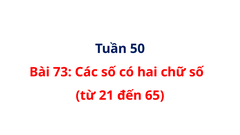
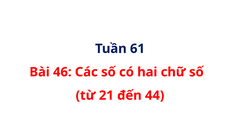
50: 50 -> 61
73: 73 -> 46
65: 65 -> 44
